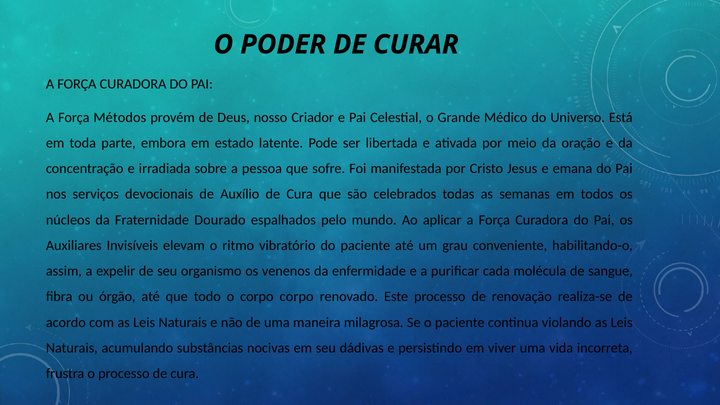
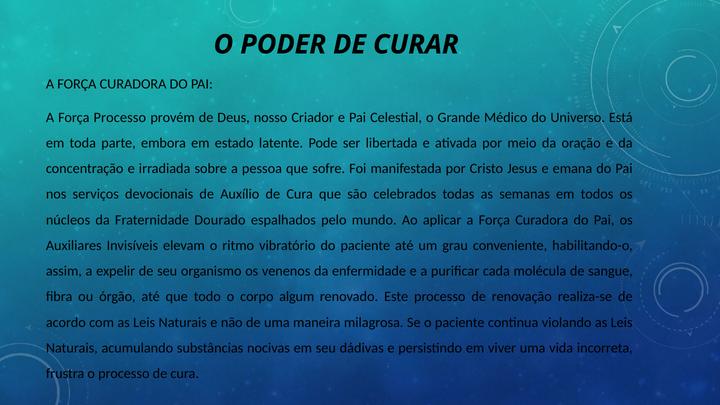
Força Métodos: Métodos -> Processo
corpo corpo: corpo -> algum
